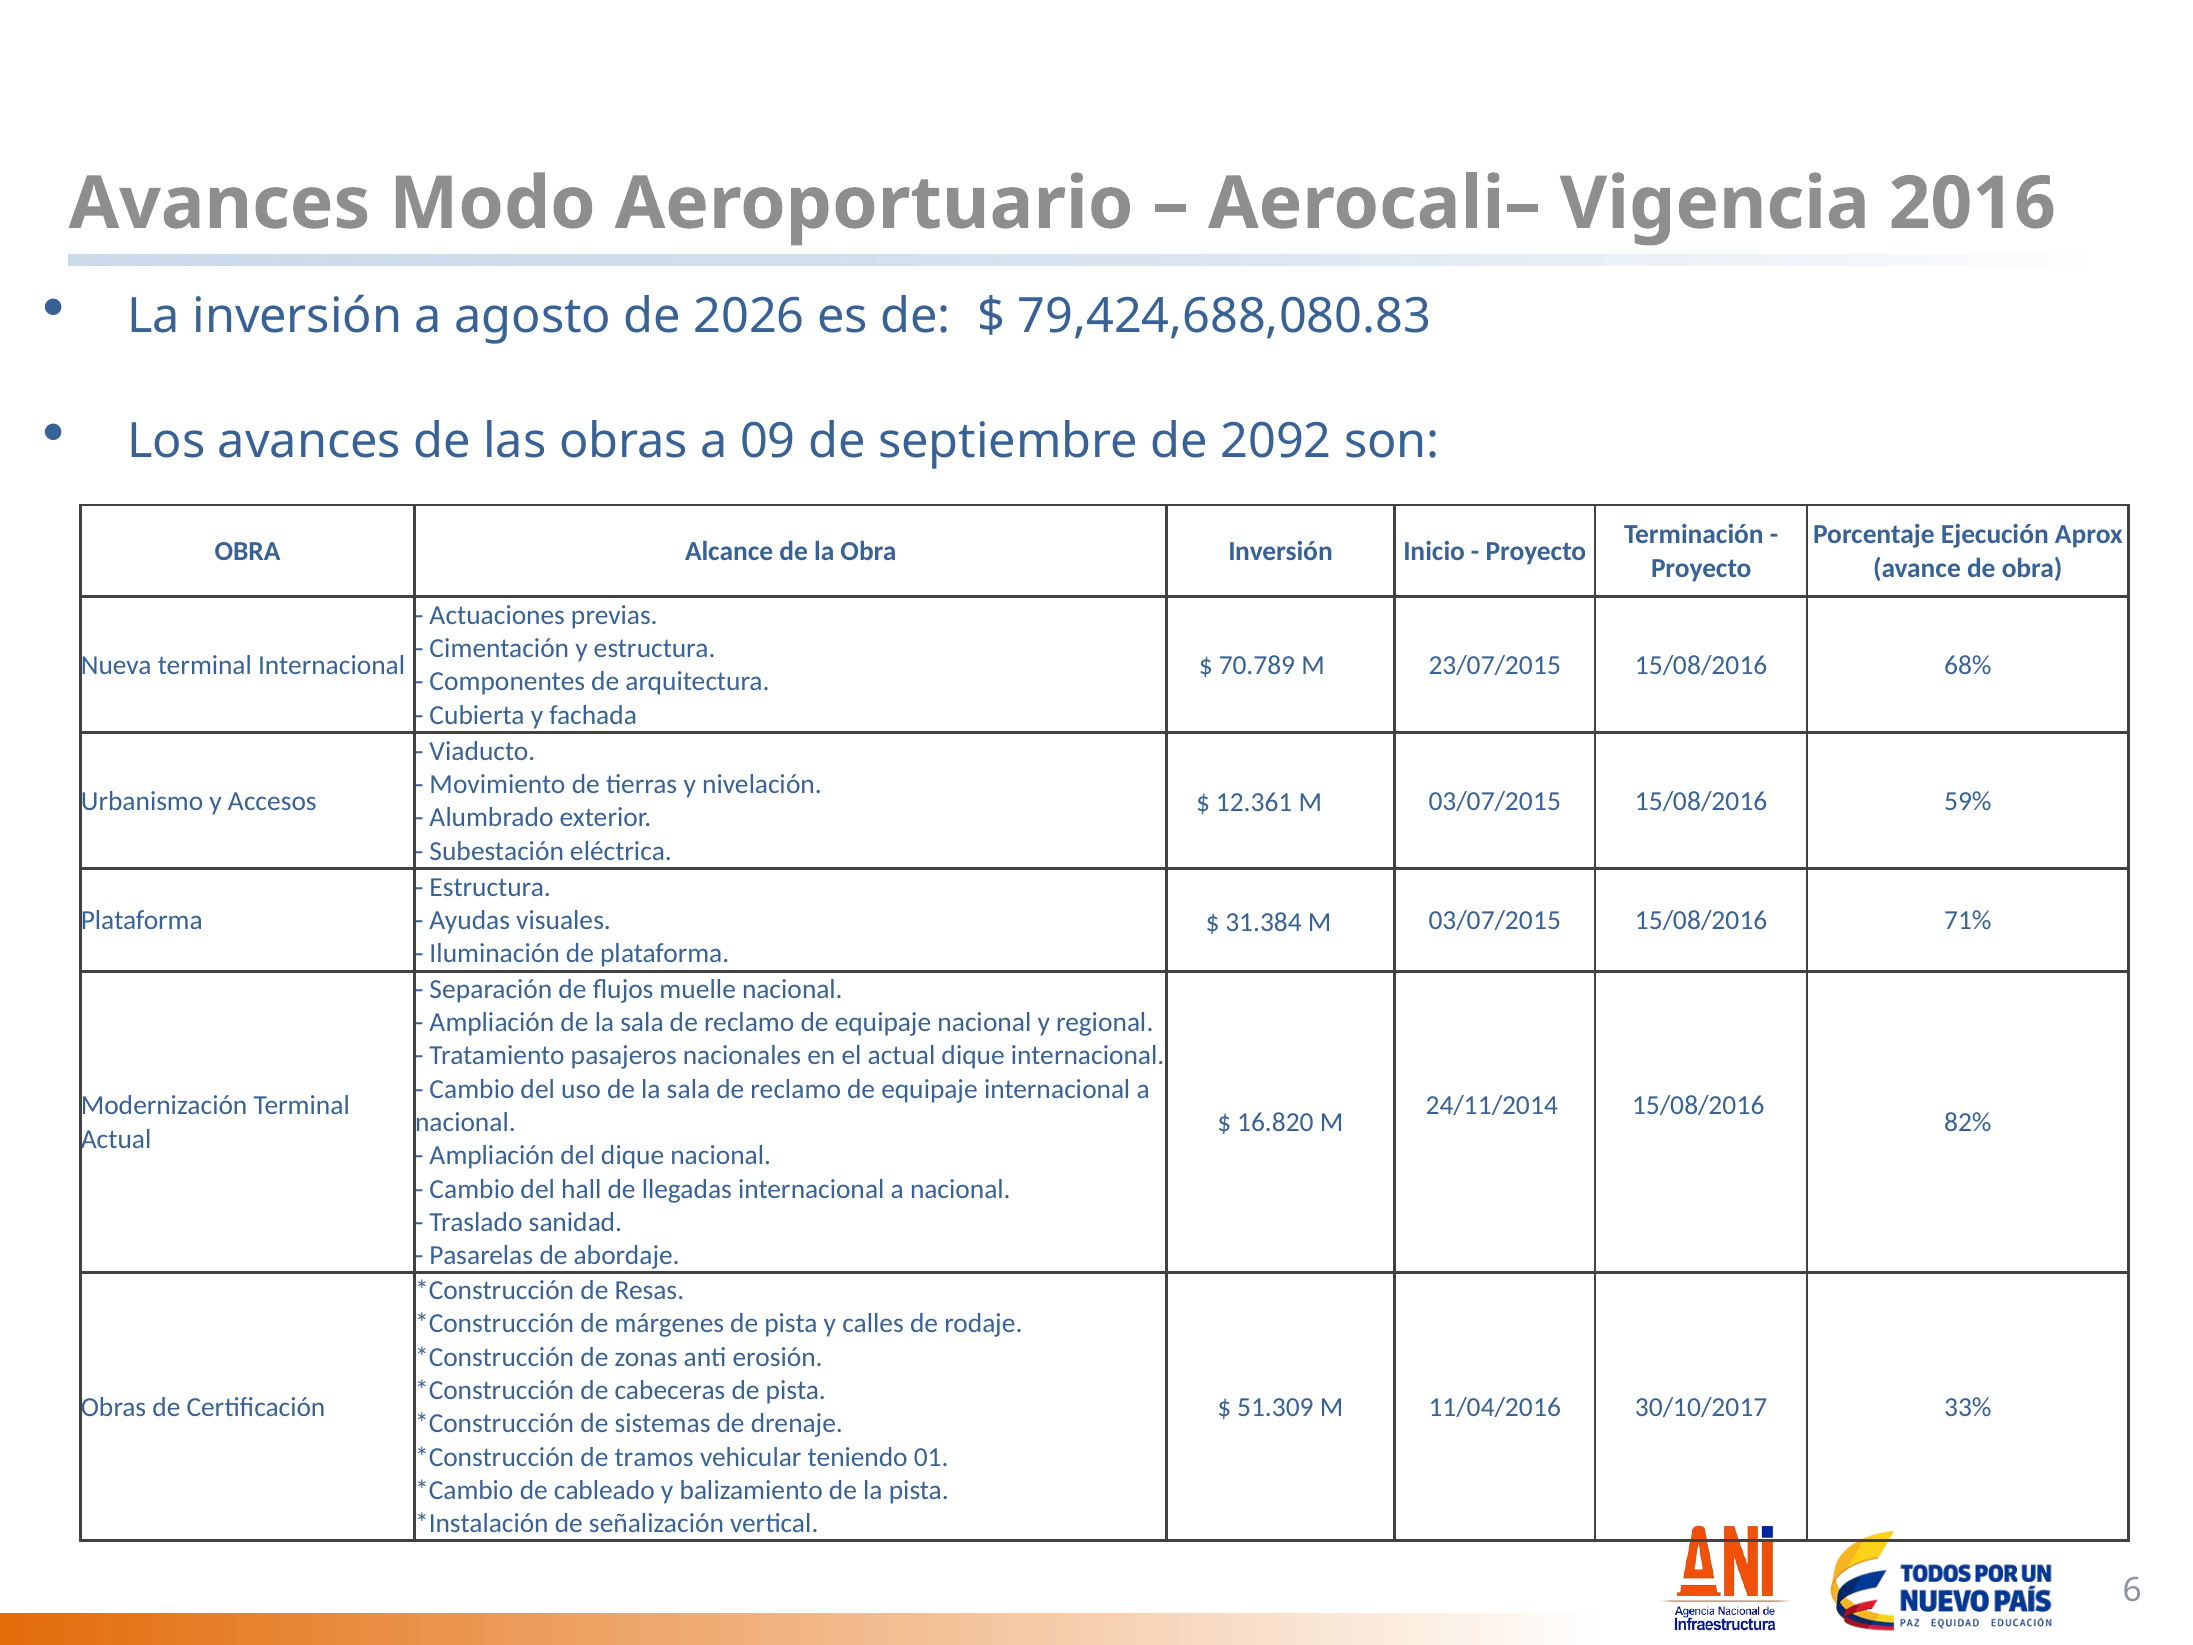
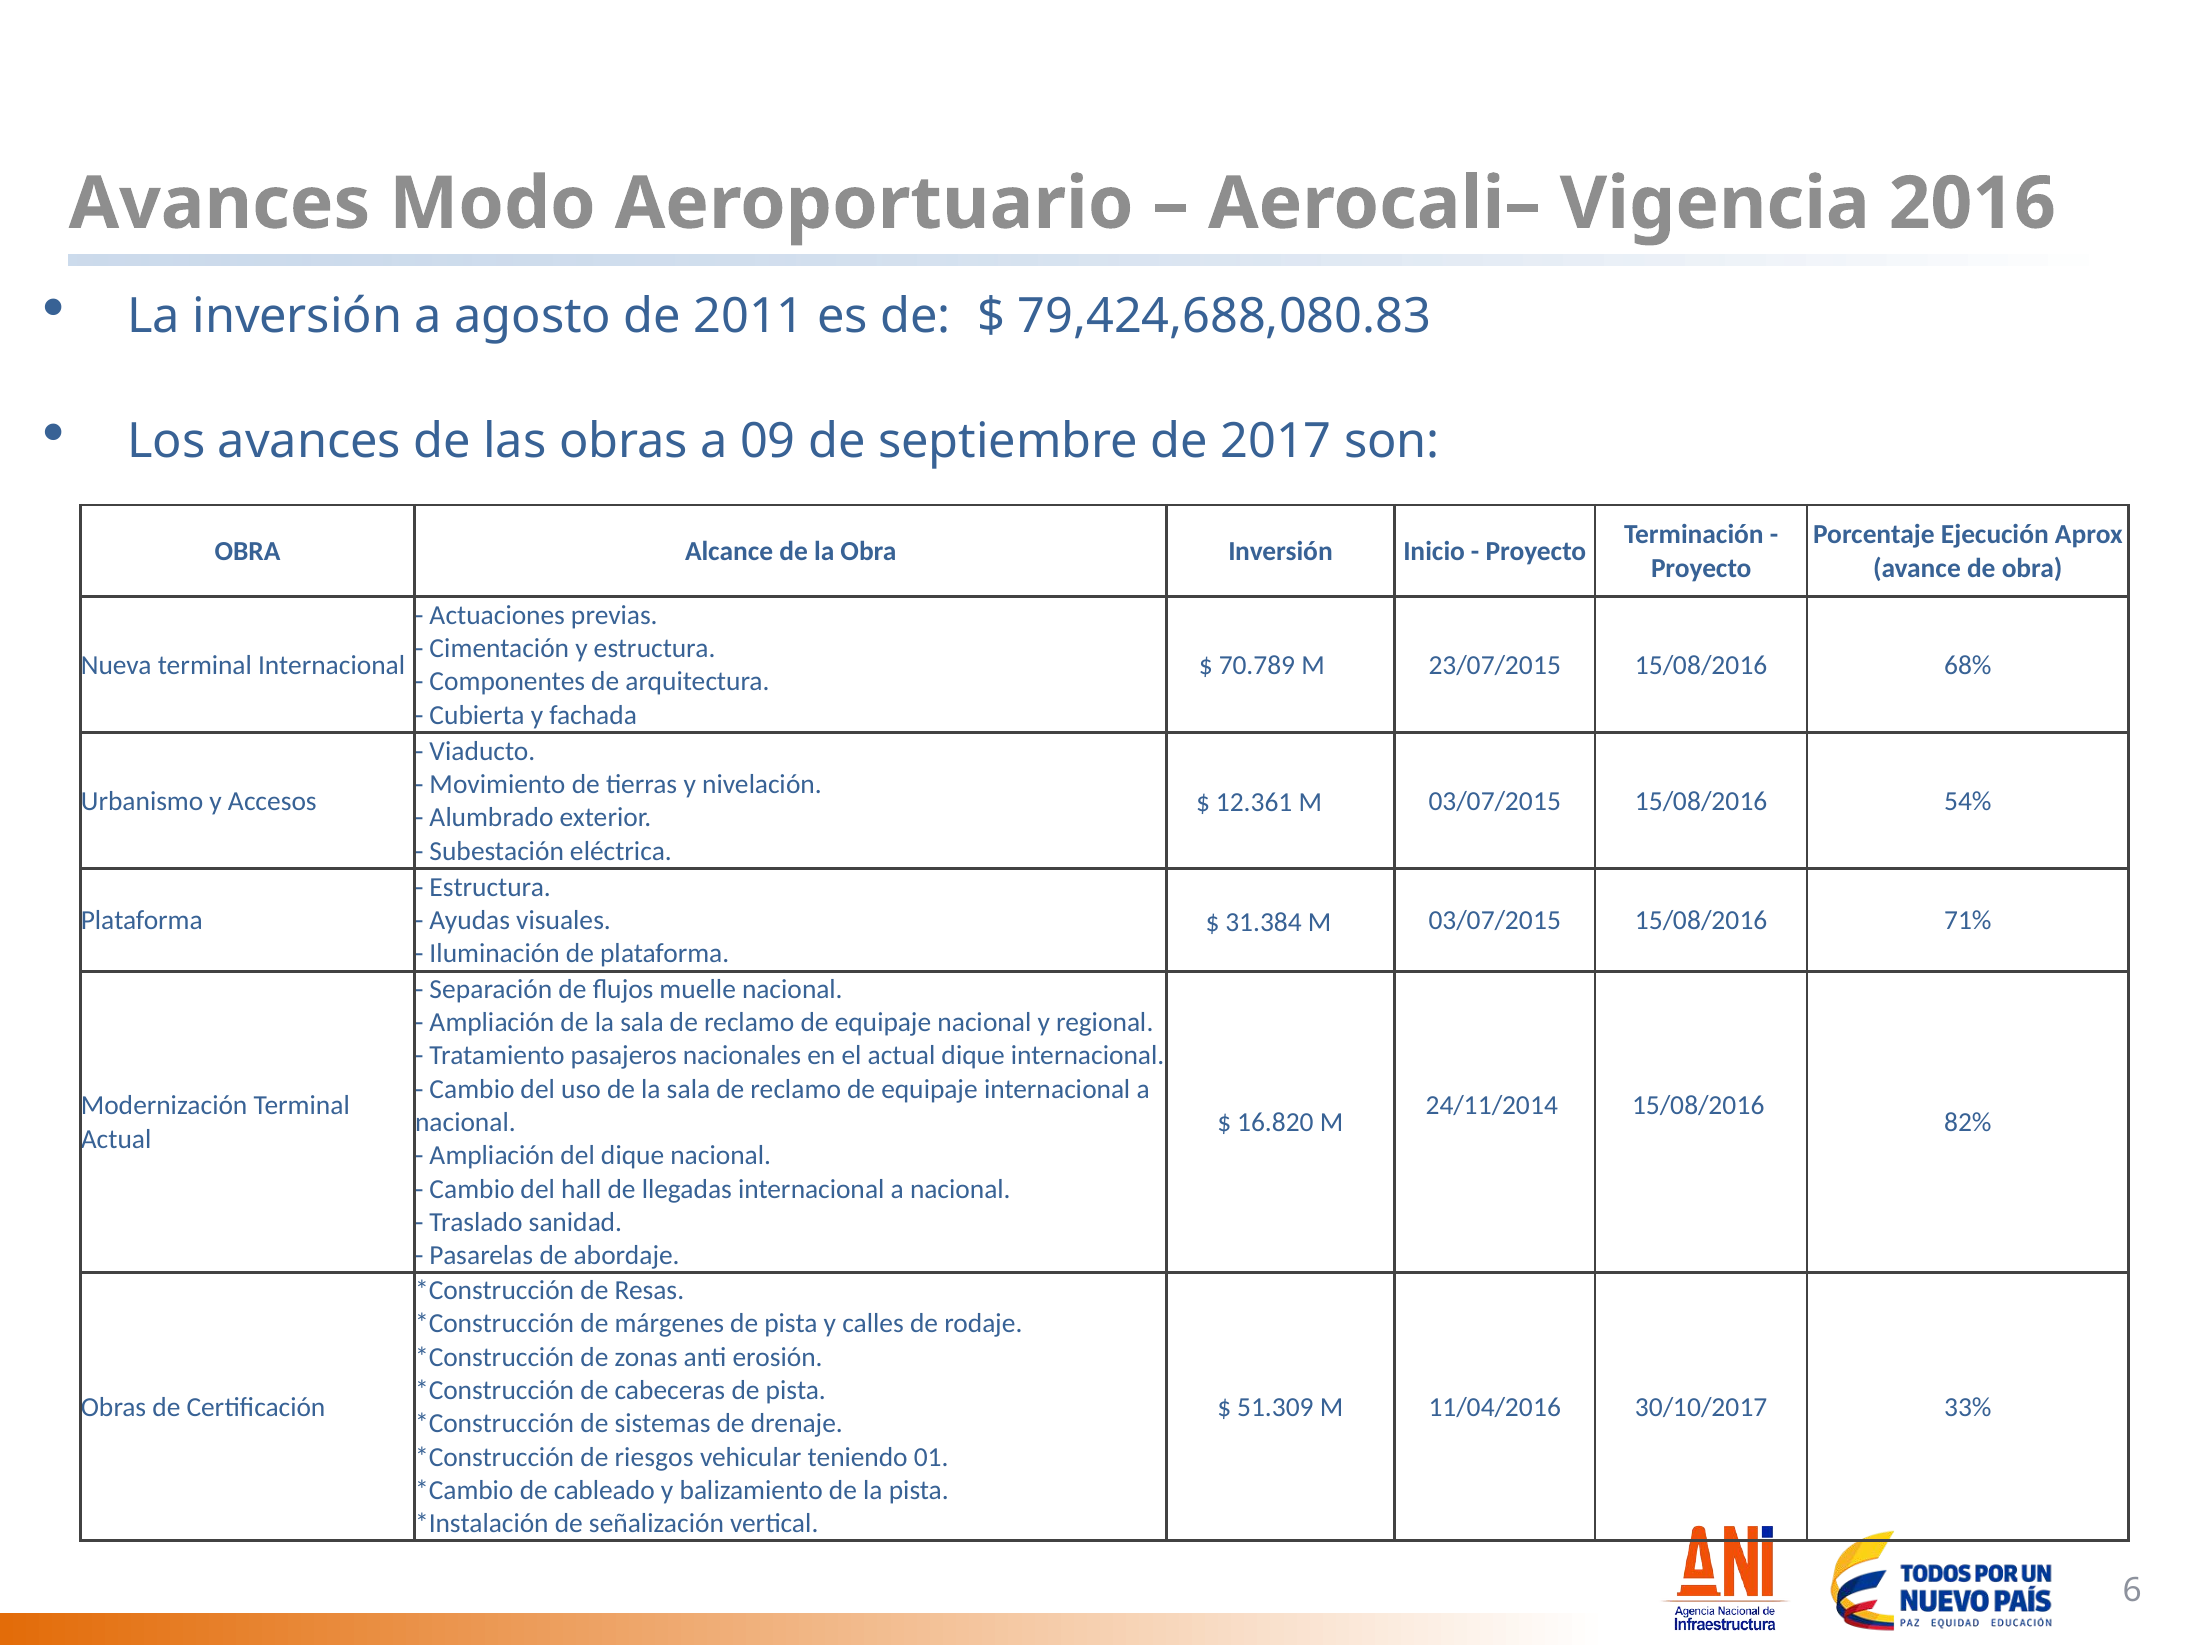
2026: 2026 -> 2011
2092: 2092 -> 2017
59%: 59% -> 54%
tramos: tramos -> riesgos
